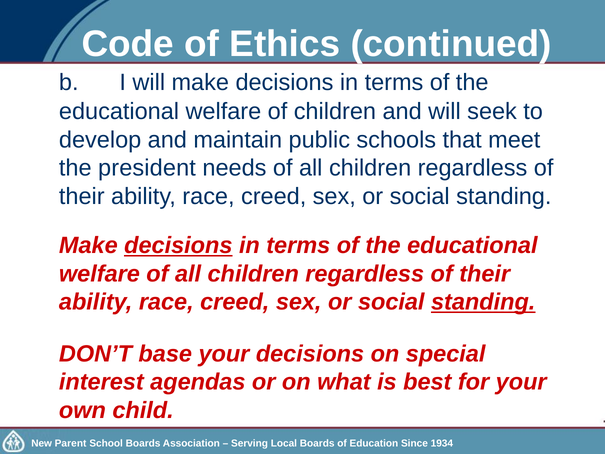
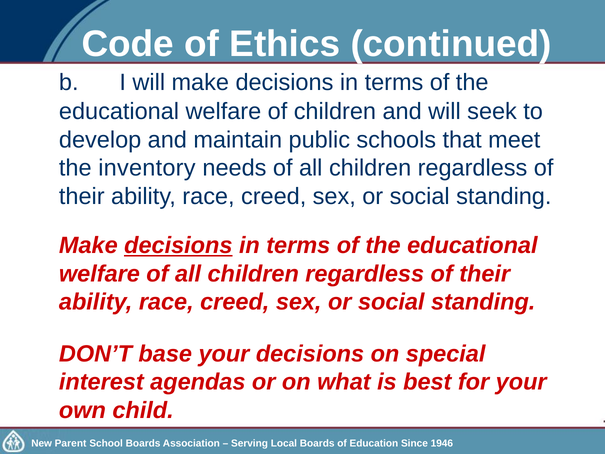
president: president -> inventory
standing at (483, 302) underline: present -> none
1934: 1934 -> 1946
